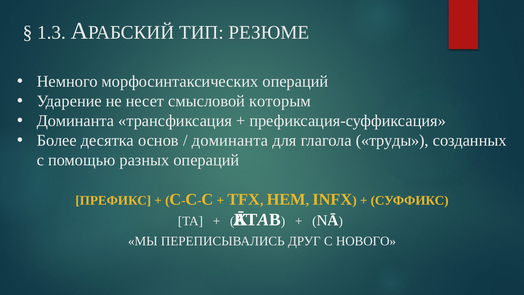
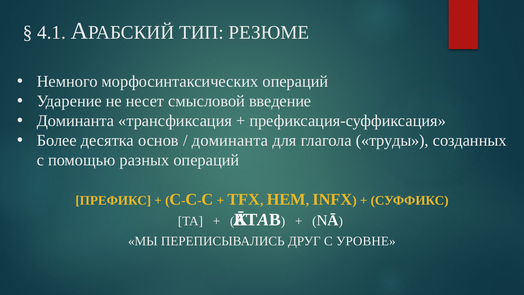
1.3: 1.3 -> 4.1
которым: которым -> введение
НОВОГО: НОВОГО -> УРОВНЕ
